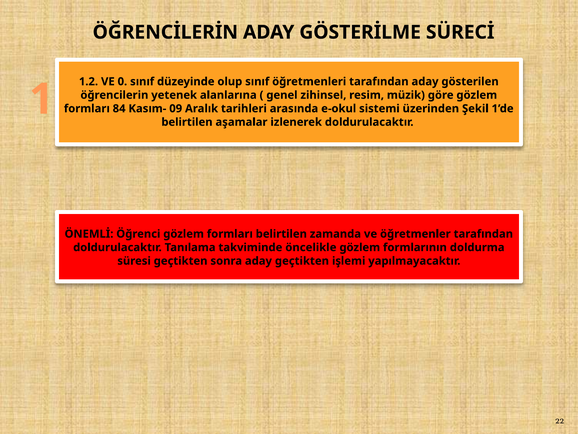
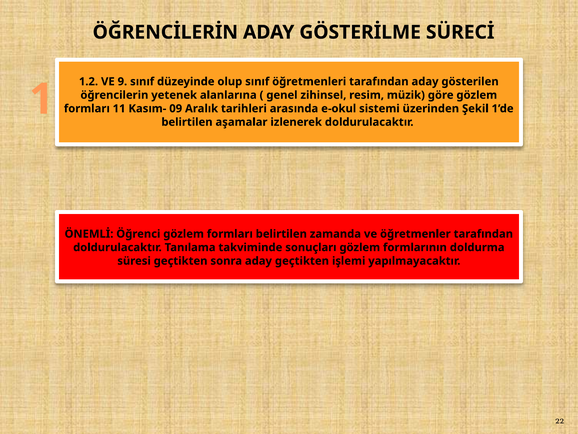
0: 0 -> 9
84: 84 -> 11
öncelikle: öncelikle -> sonuçları
